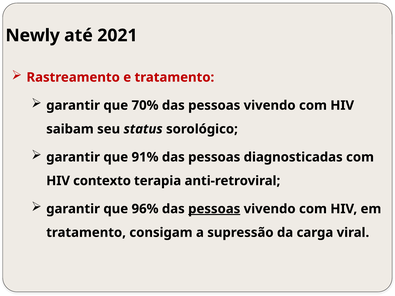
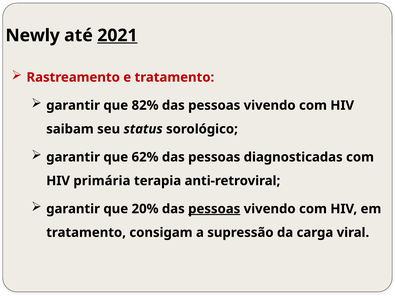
2021 underline: none -> present
70%: 70% -> 82%
91%: 91% -> 62%
contexto: contexto -> primária
96%: 96% -> 20%
